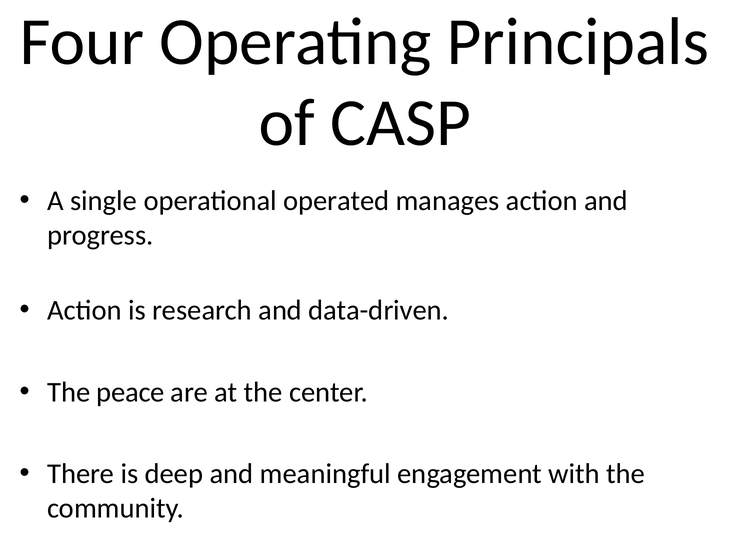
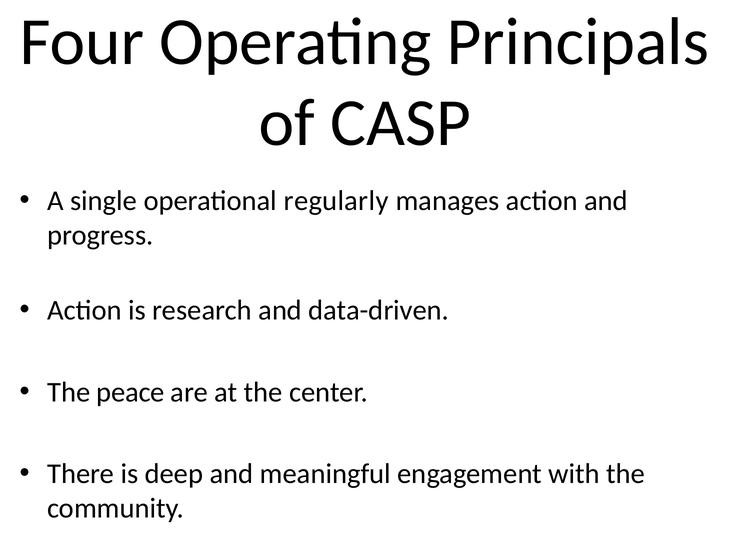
operated: operated -> regularly
